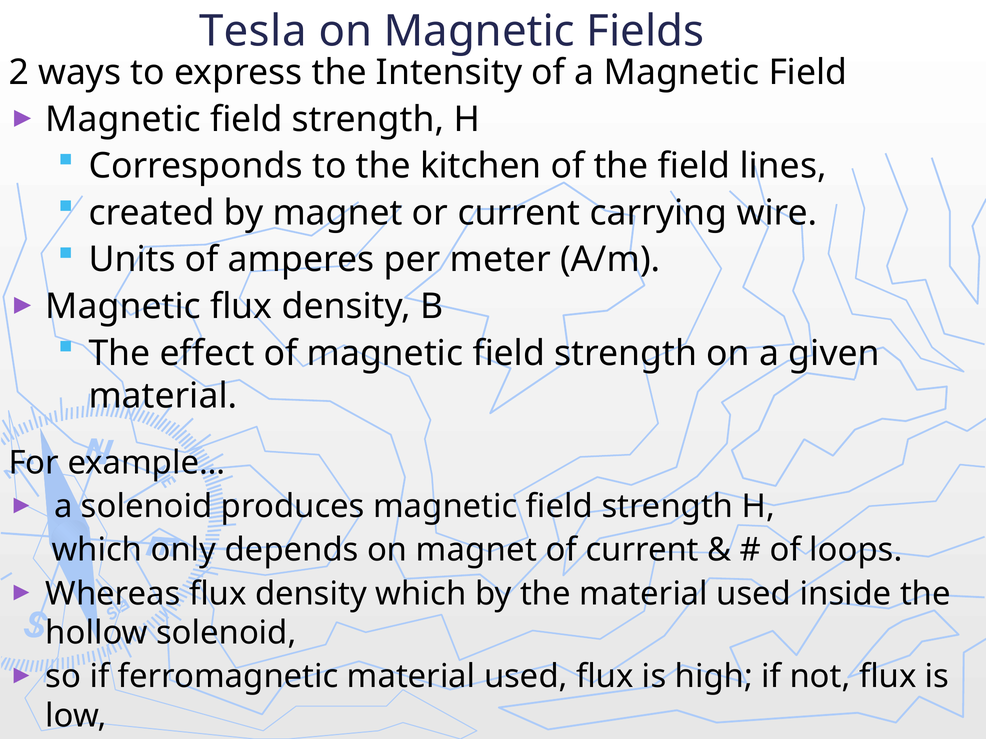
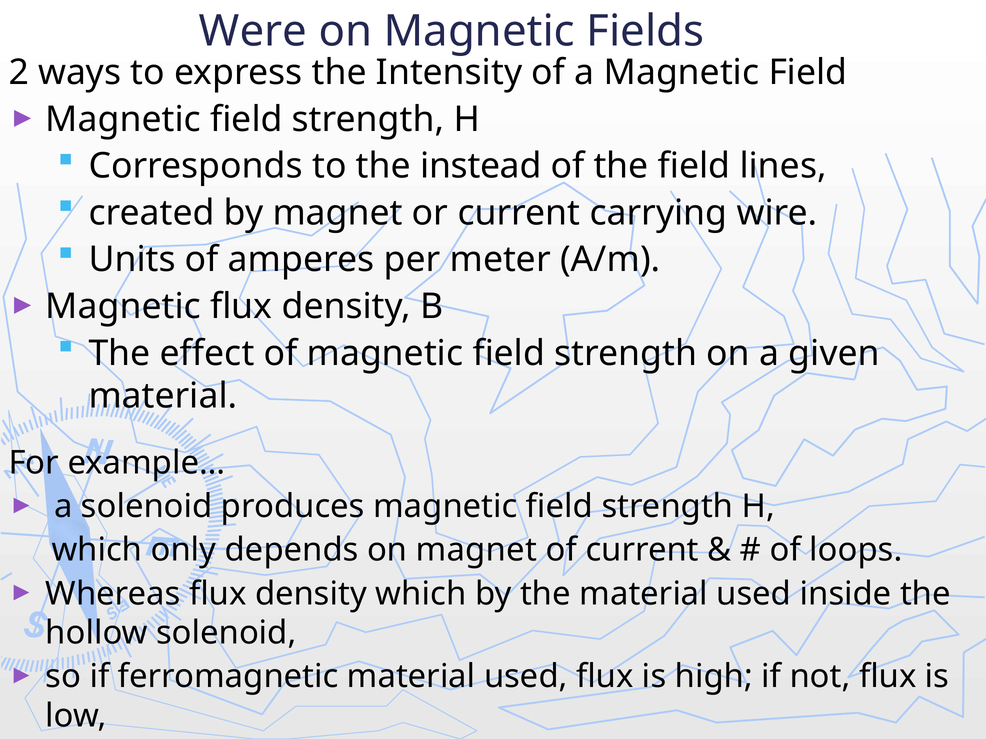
Tesla: Tesla -> Were
the kitchen: kitchen -> instead
